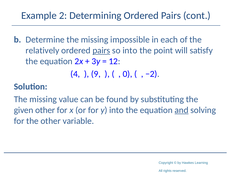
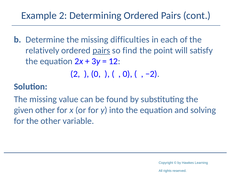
impossible: impossible -> difficulties
so into: into -> find
4 at (75, 74): 4 -> 2
9 at (96, 74): 9 -> 0
and underline: present -> none
